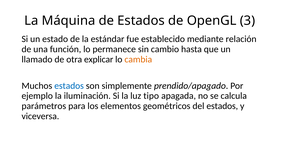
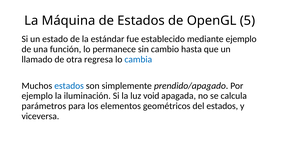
3: 3 -> 5
mediante relación: relación -> ejemplo
explicar: explicar -> regresa
cambia colour: orange -> blue
tipo: tipo -> void
